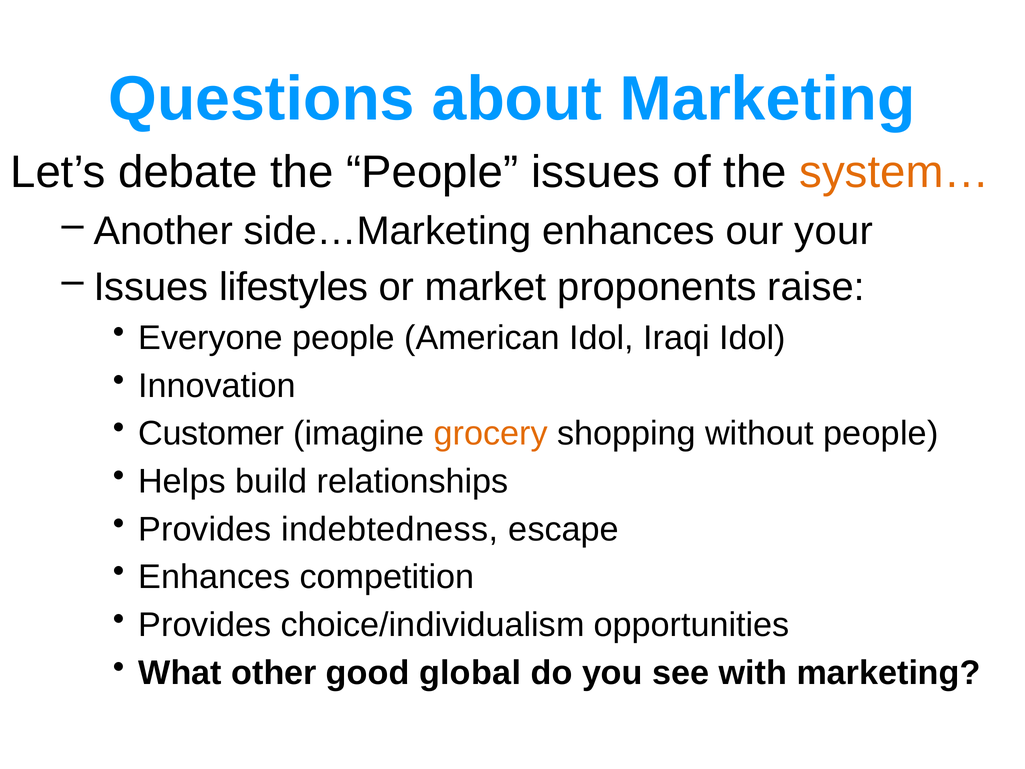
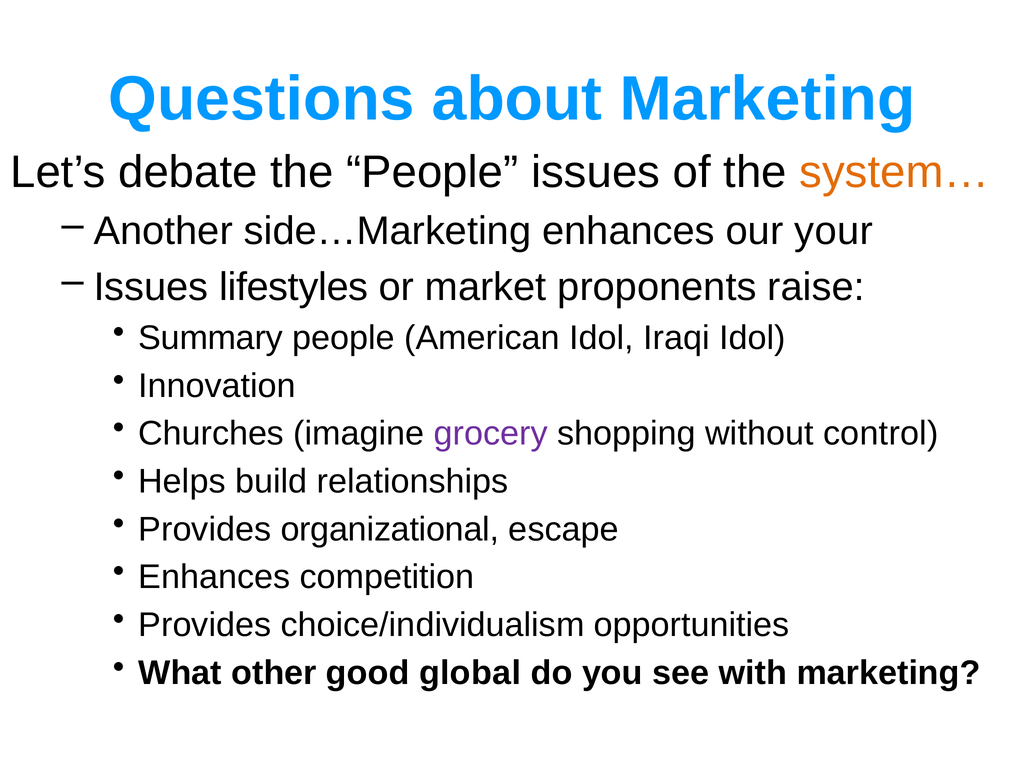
Everyone: Everyone -> Summary
Customer: Customer -> Churches
grocery colour: orange -> purple
without people: people -> control
indebtedness: indebtedness -> organizational
